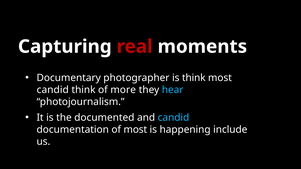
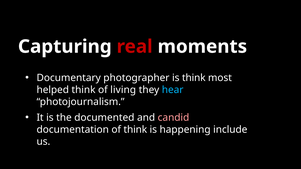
candid at (53, 90): candid -> helped
more: more -> living
candid at (173, 118) colour: light blue -> pink
of most: most -> think
